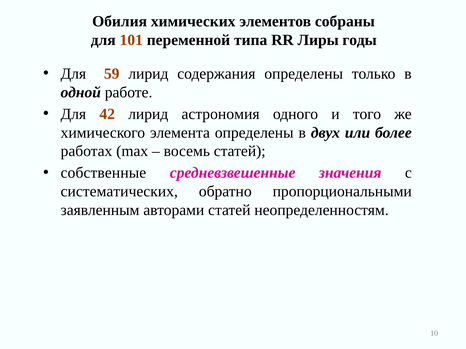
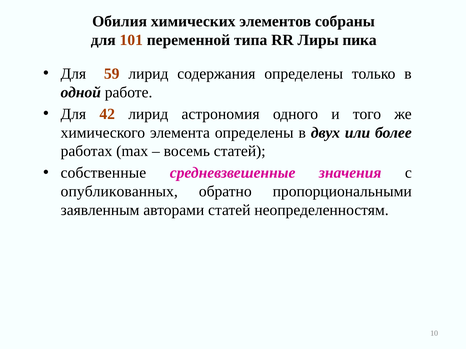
годы: годы -> пика
систематических: систематических -> опубликованных
